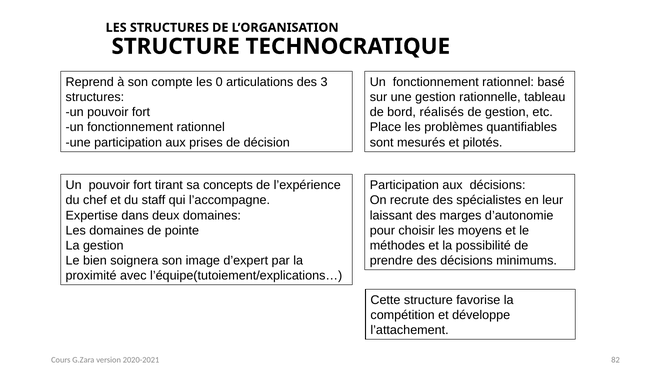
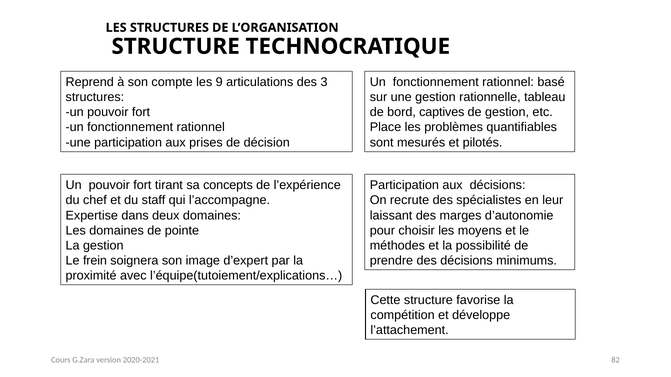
0: 0 -> 9
réalisés: réalisés -> captives
bien: bien -> frein
